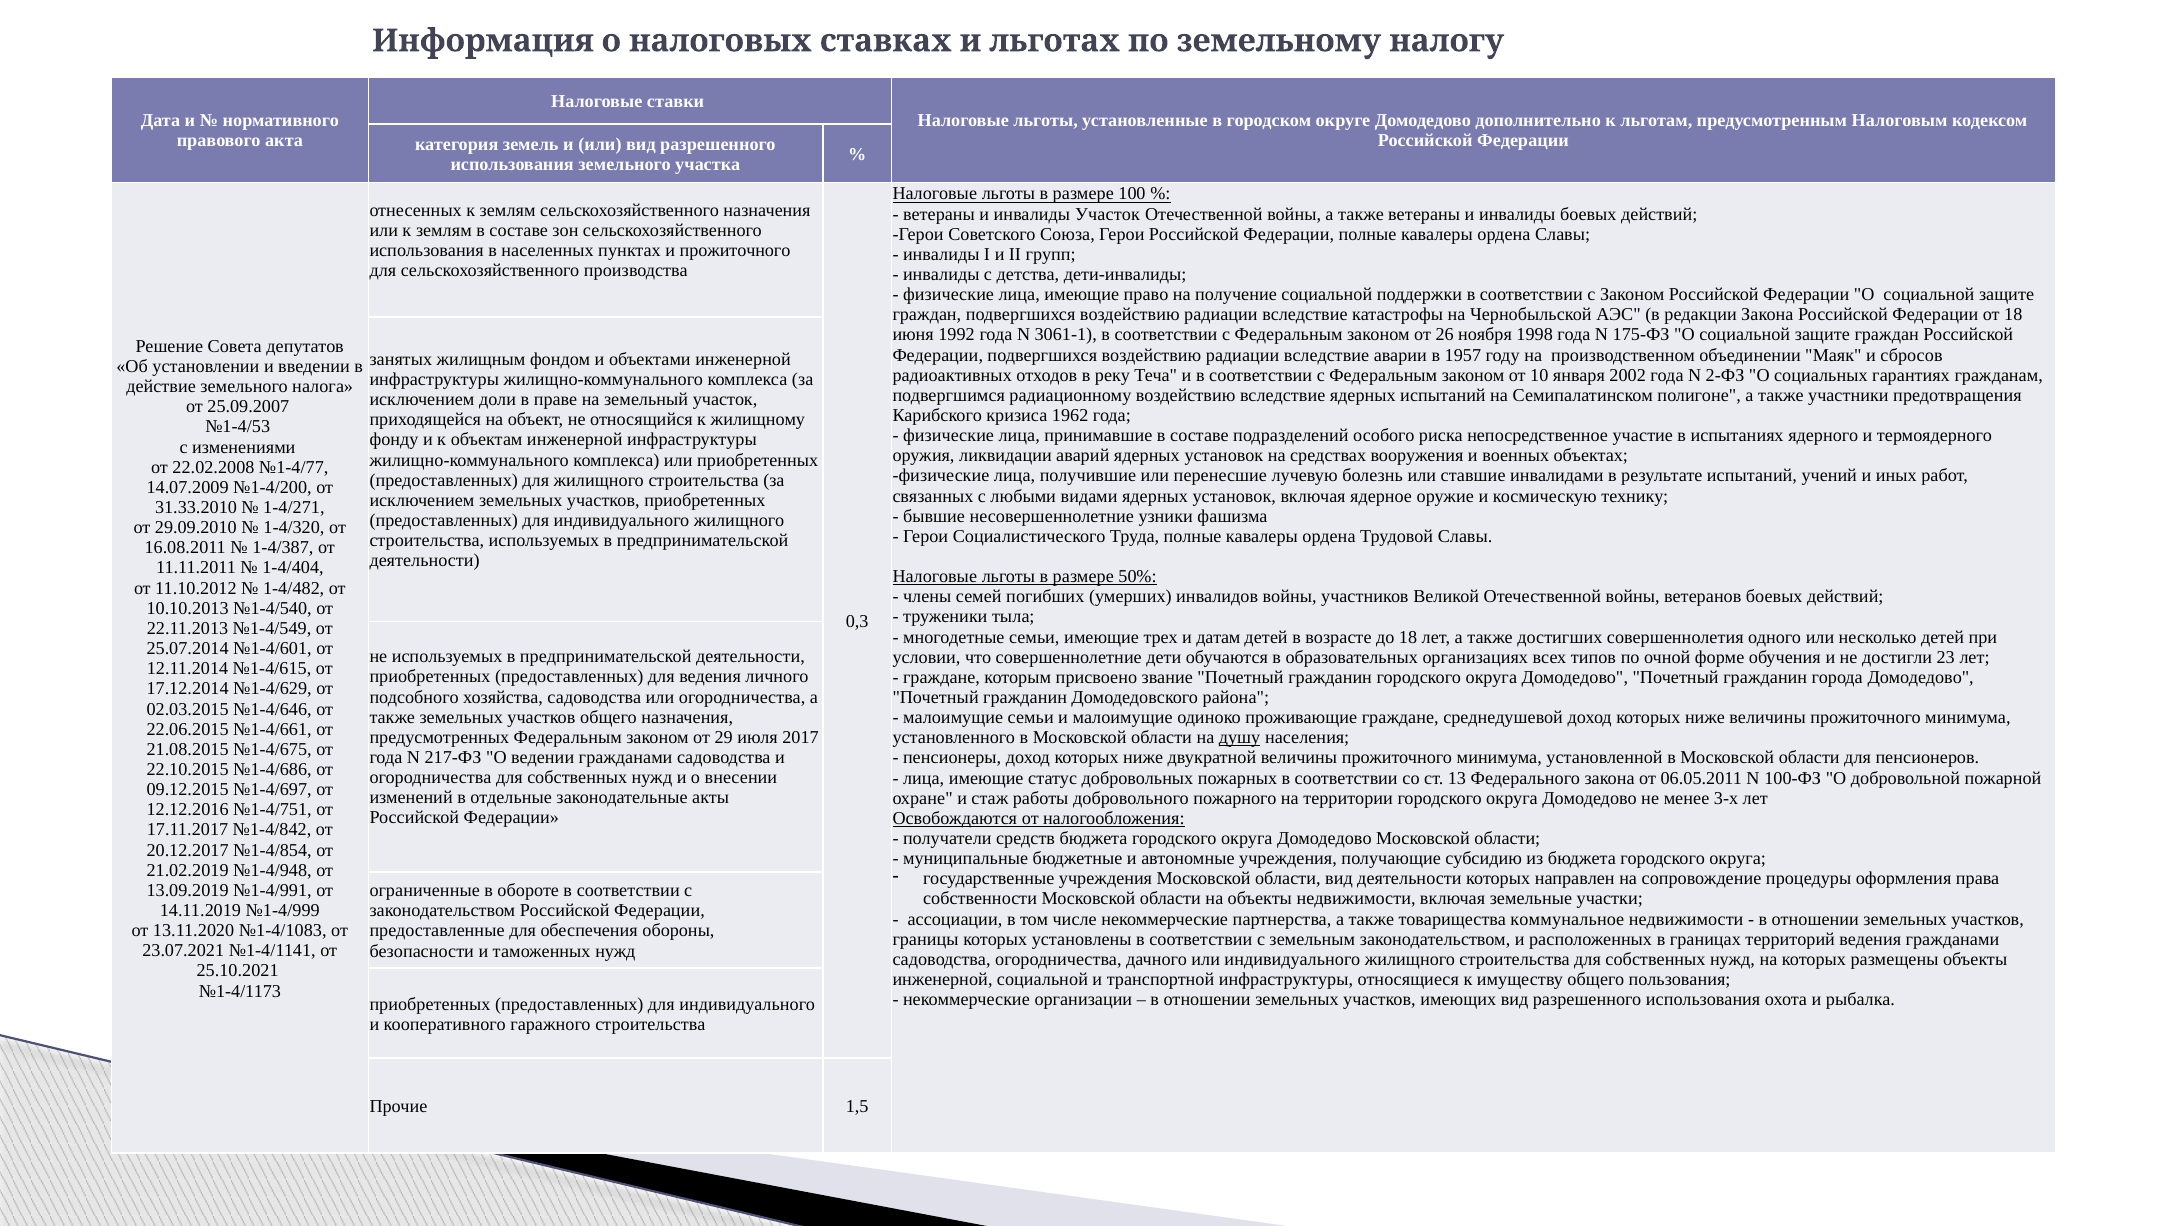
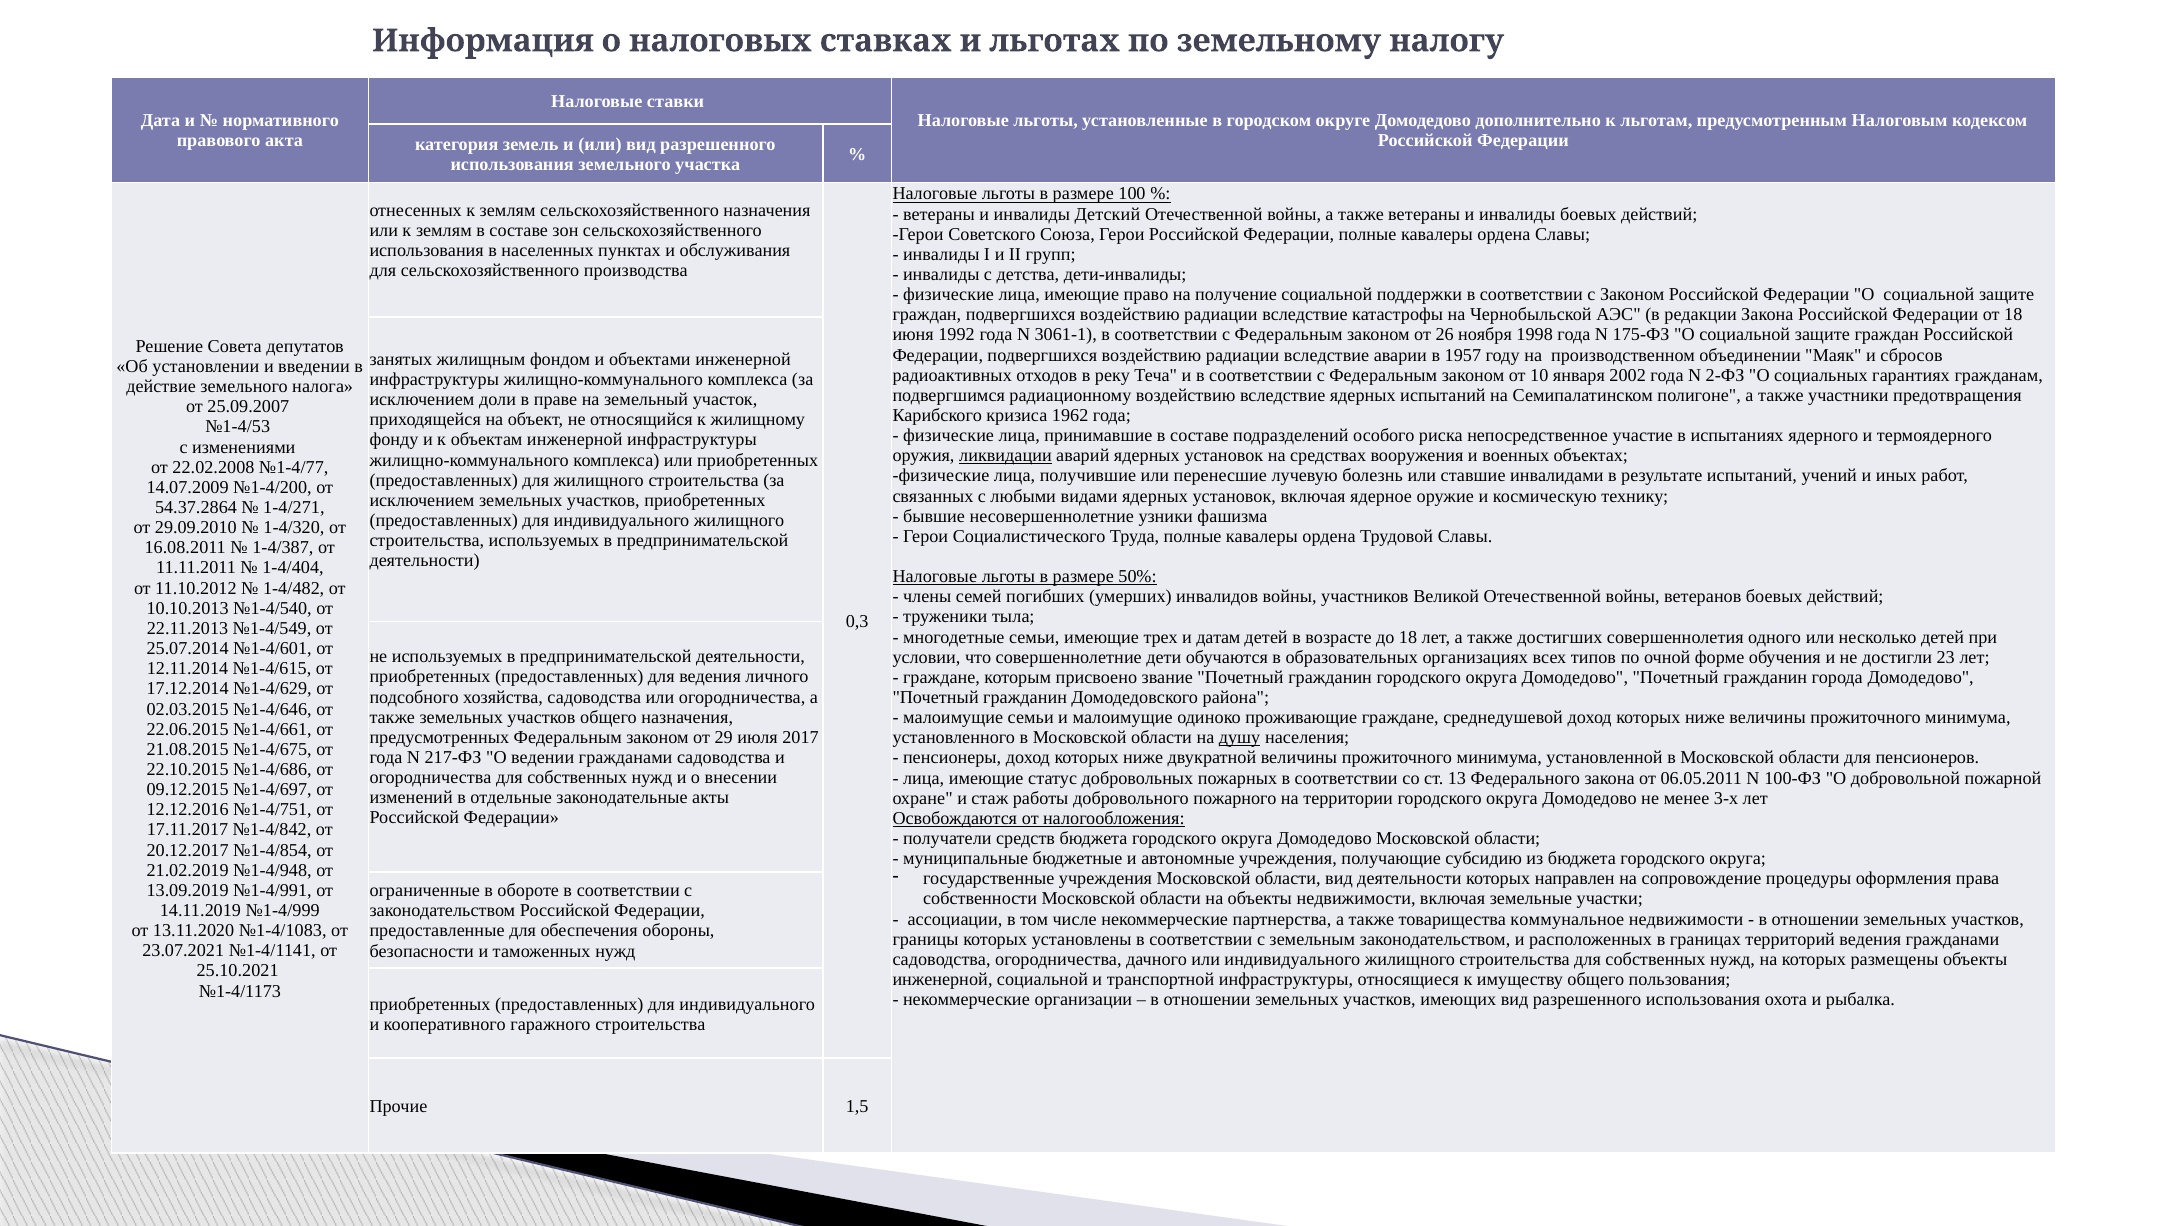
инвалиды Участок: Участок -> Детский
и прожиточного: прожиточного -> обслуживания
ликвидации underline: none -> present
31.33.2010: 31.33.2010 -> 54.37.2864
